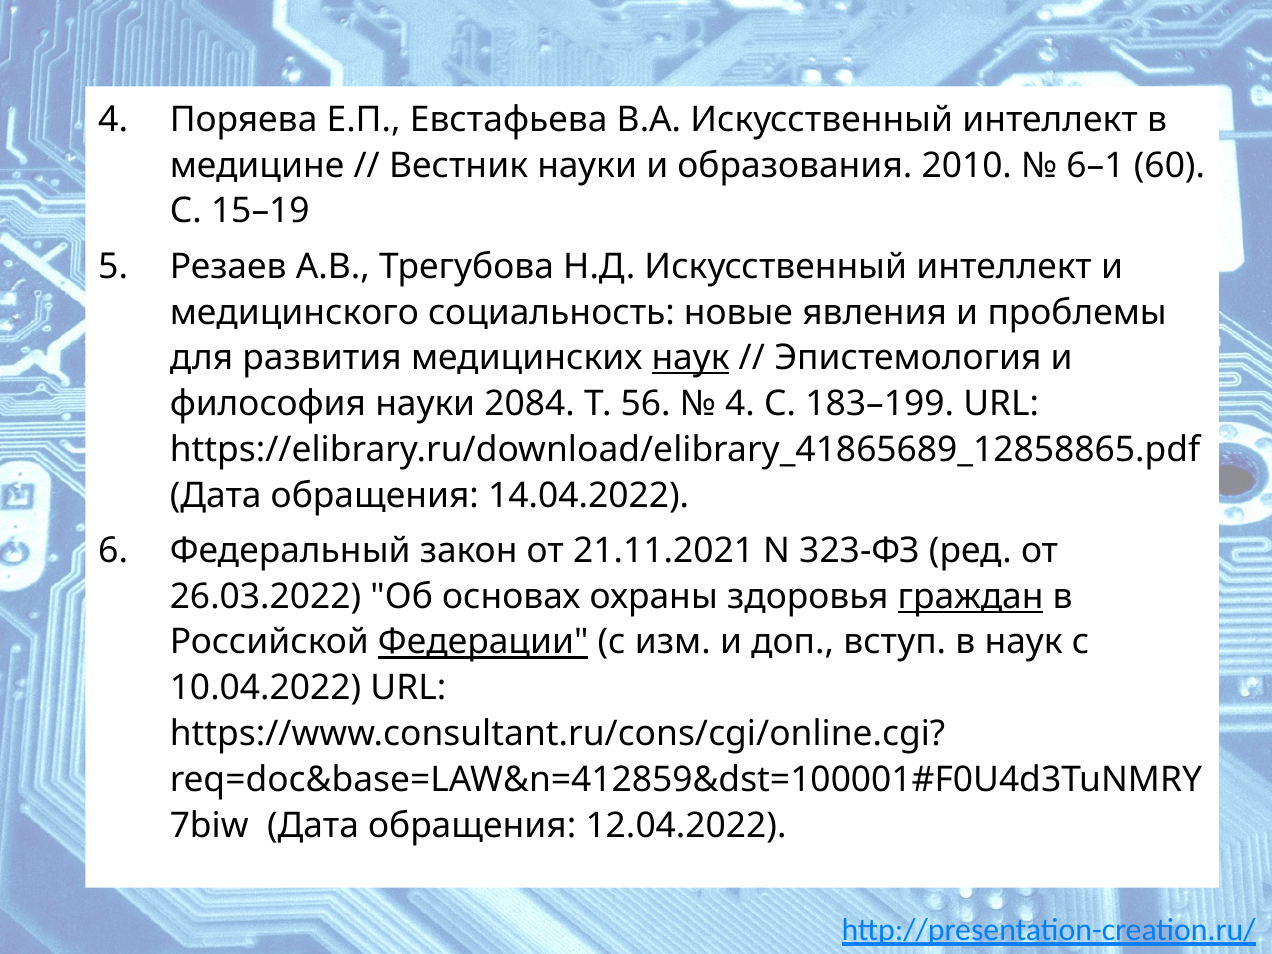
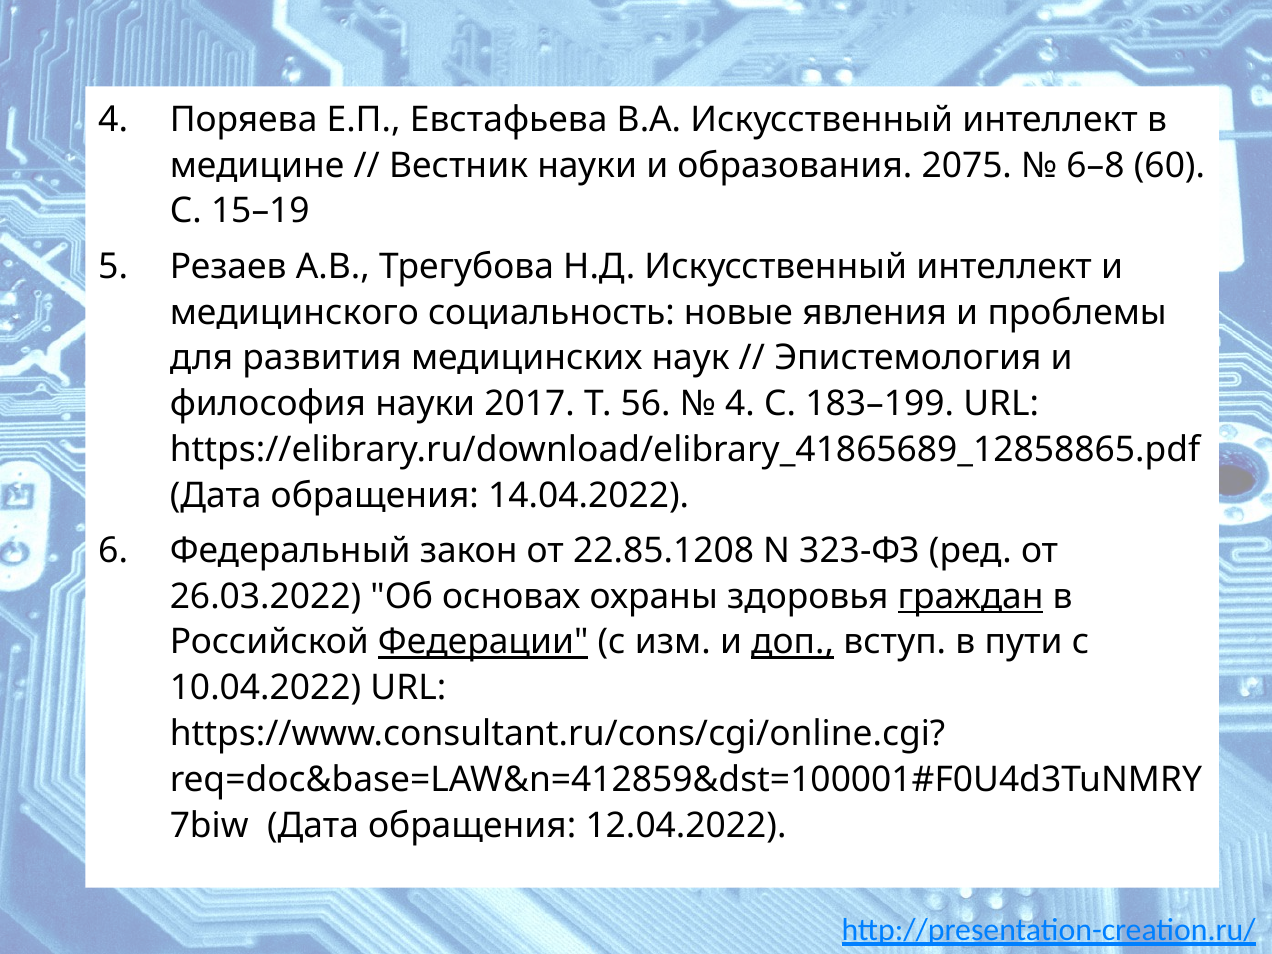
2010: 2010 -> 2075
6–1: 6–1 -> 6–8
наук at (691, 358) underline: present -> none
2084: 2084 -> 2017
21.11.2021: 21.11.2021 -> 22.85.1208
доп underline: none -> present
в наук: наук -> пути
